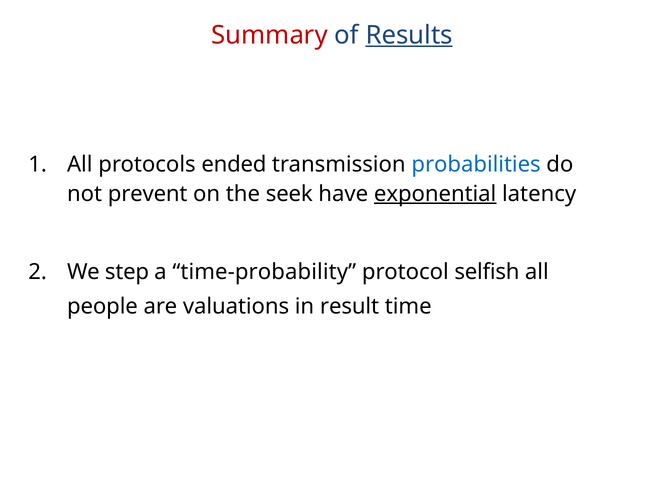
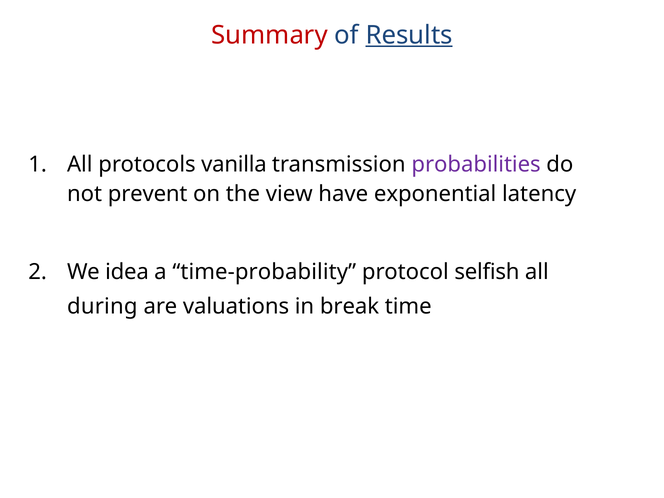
ended: ended -> vanilla
probabilities colour: blue -> purple
seek: seek -> view
exponential underline: present -> none
step: step -> idea
people: people -> during
result: result -> break
